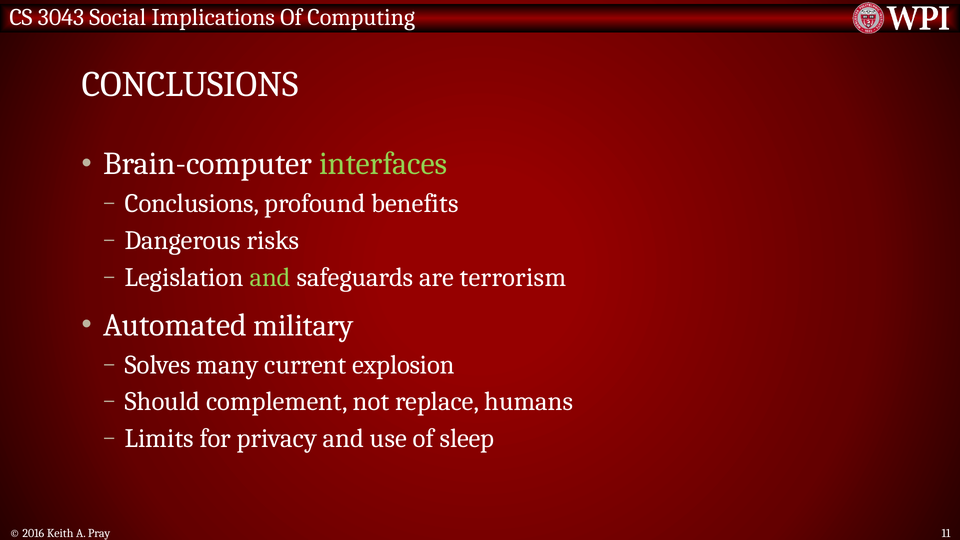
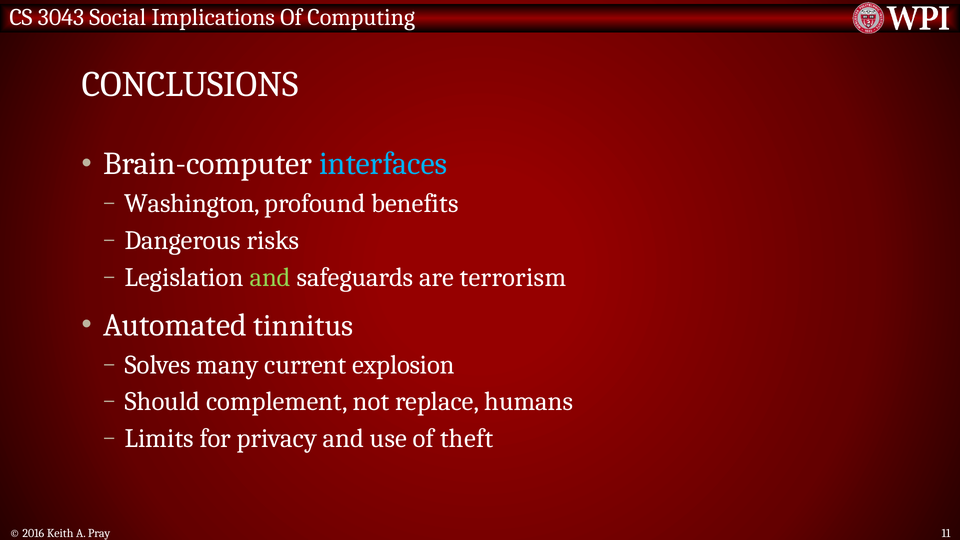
interfaces colour: light green -> light blue
Conclusions at (192, 204): Conclusions -> Washington
military: military -> tinnitus
sleep: sleep -> theft
